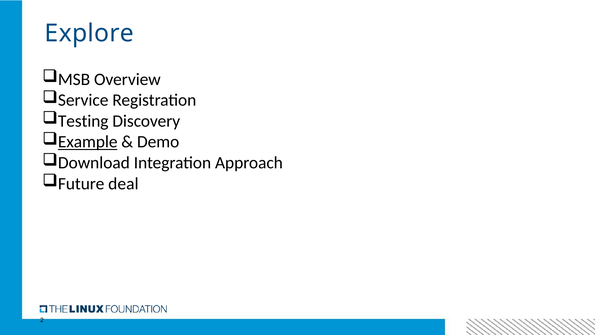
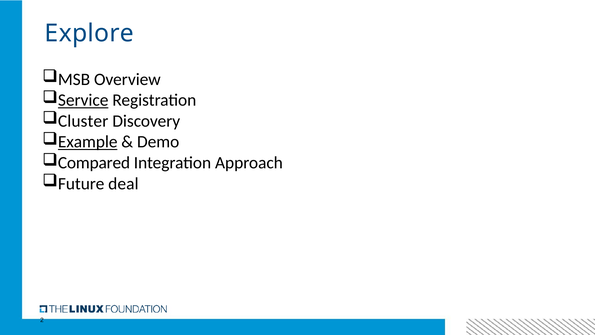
Service underline: none -> present
Testing: Testing -> Cluster
Download: Download -> Compared
